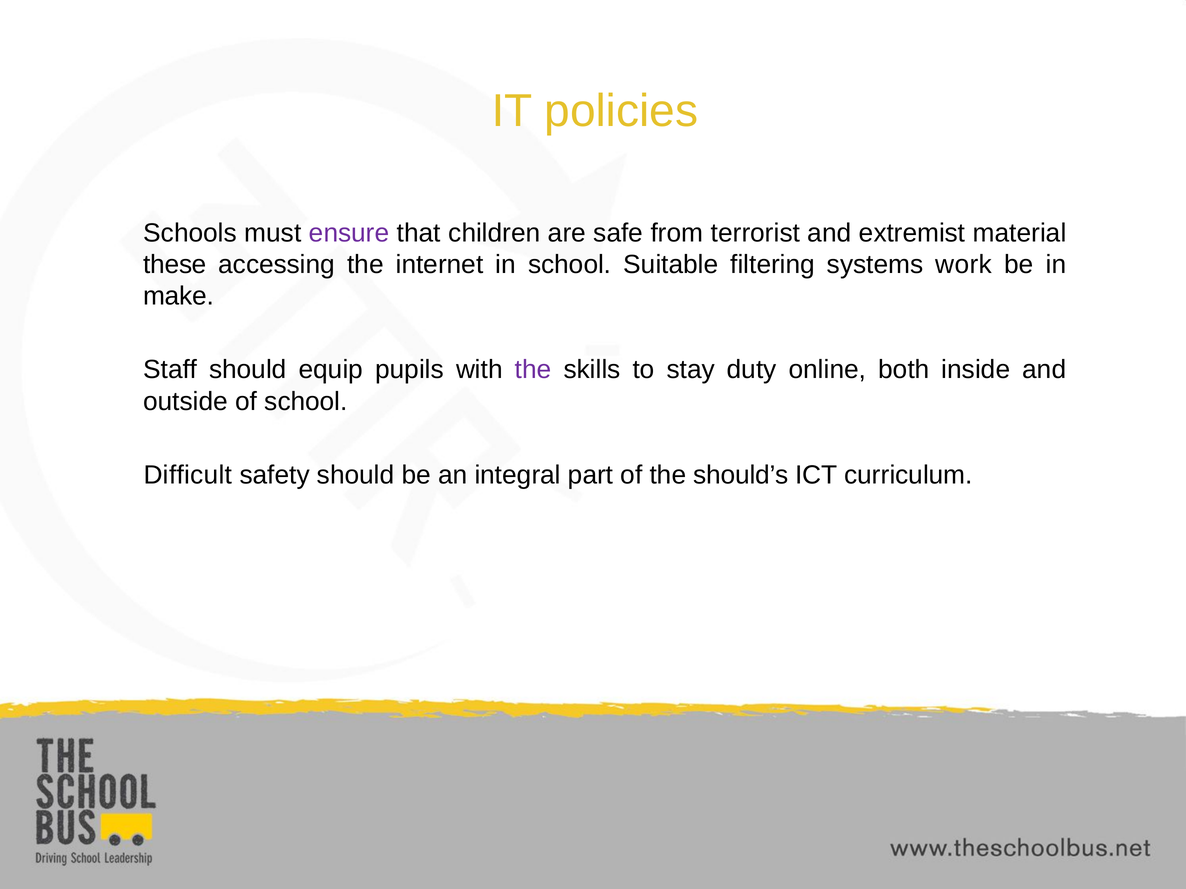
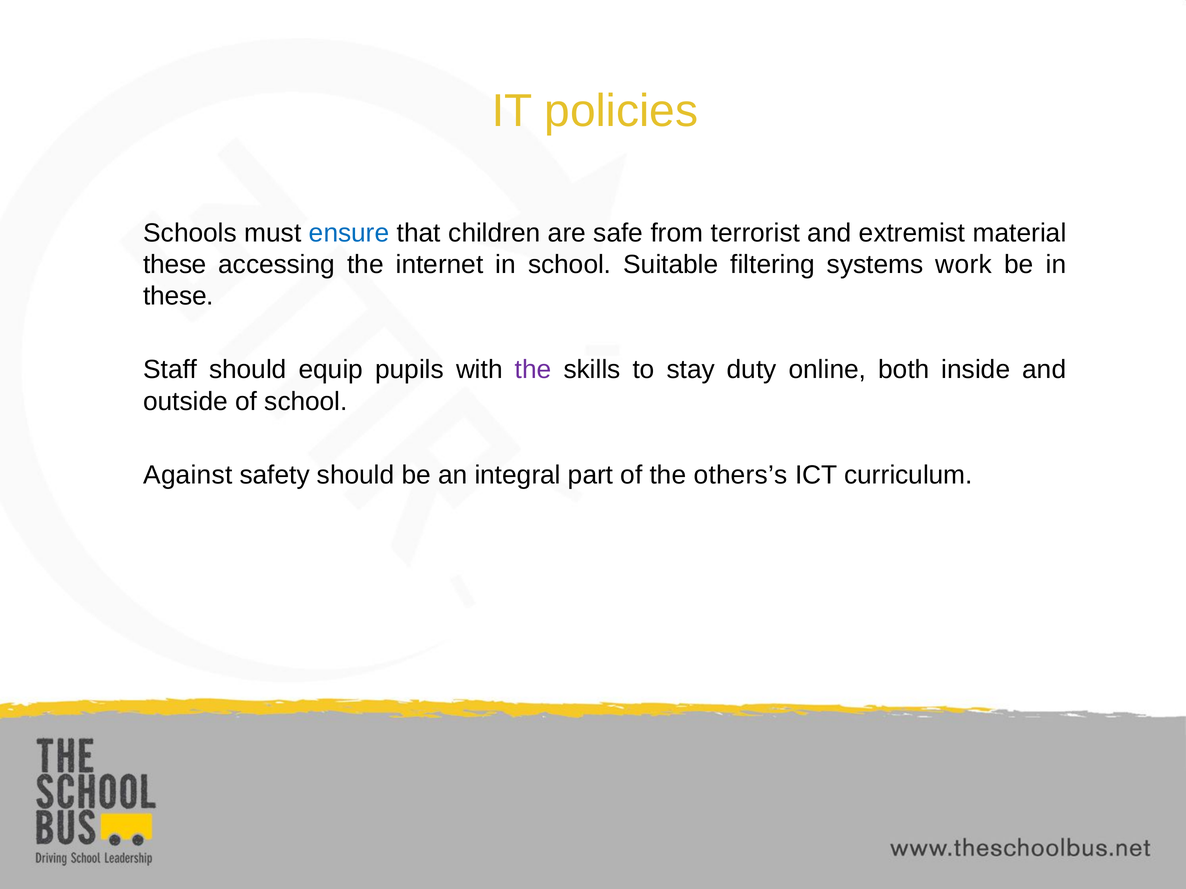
ensure colour: purple -> blue
make at (179, 296): make -> these
Difficult: Difficult -> Against
should’s: should’s -> others’s
